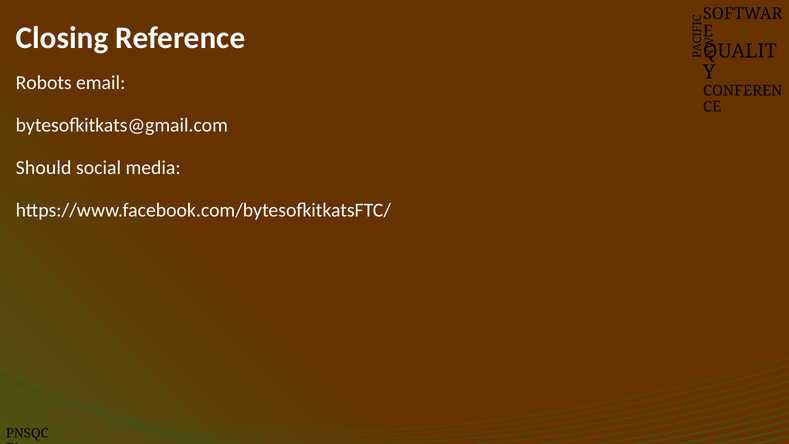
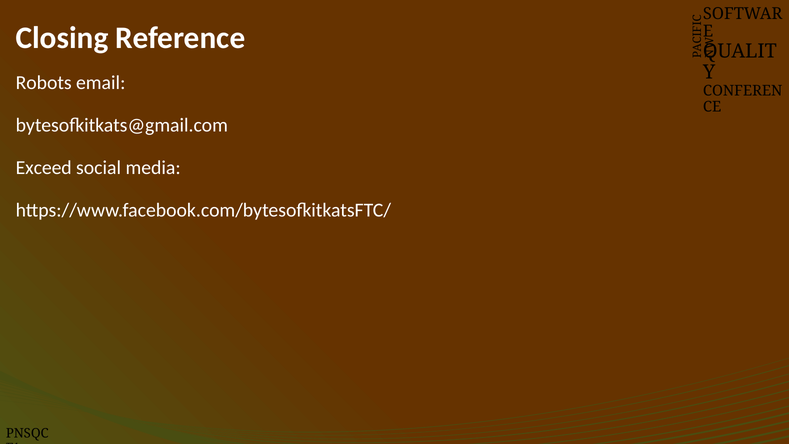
Should: Should -> Exceed
